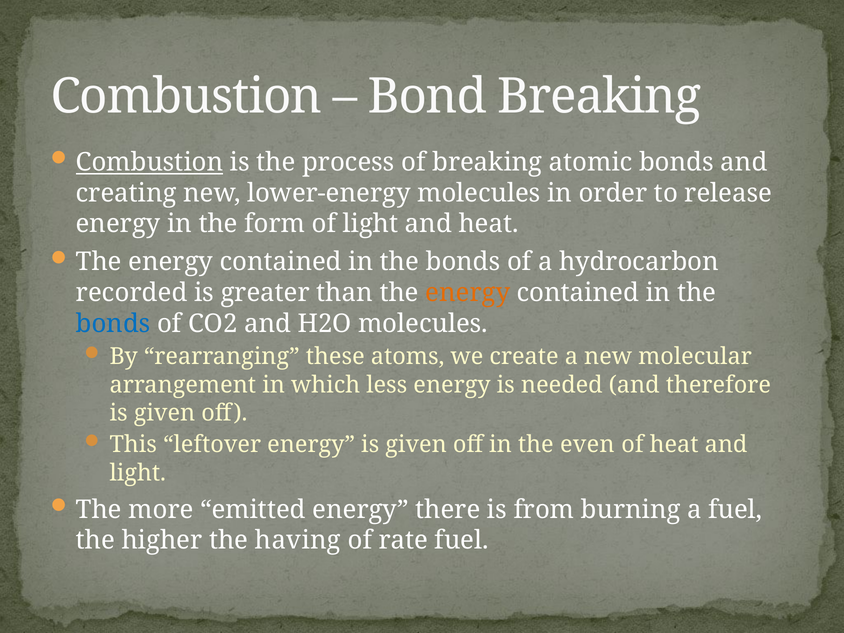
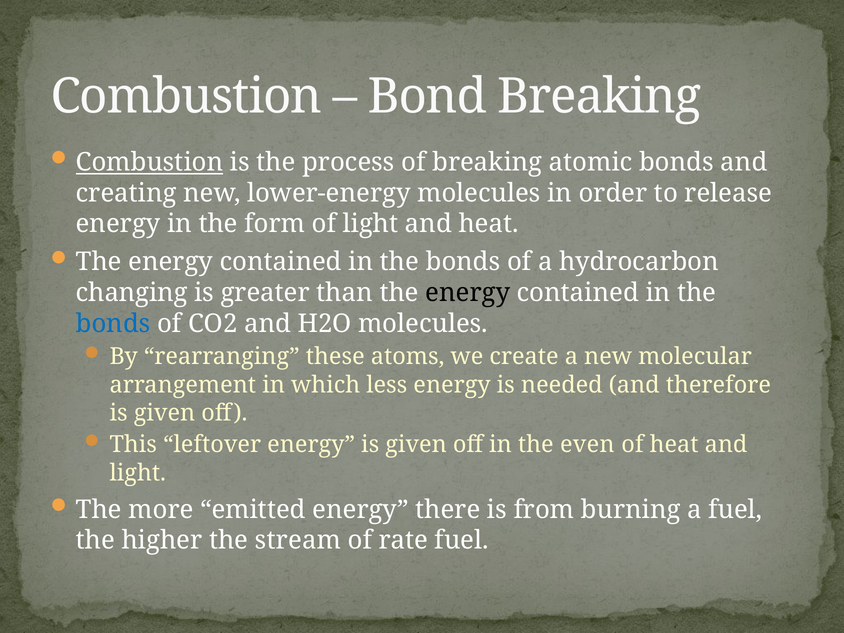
recorded: recorded -> changing
energy at (468, 293) colour: orange -> black
having: having -> stream
